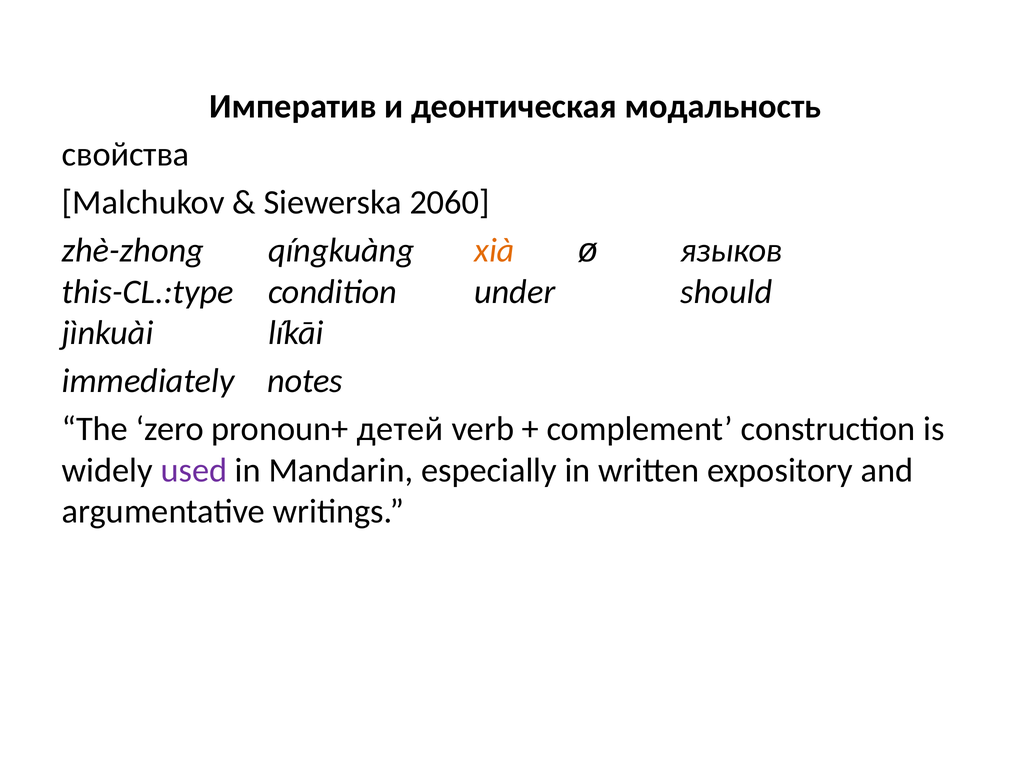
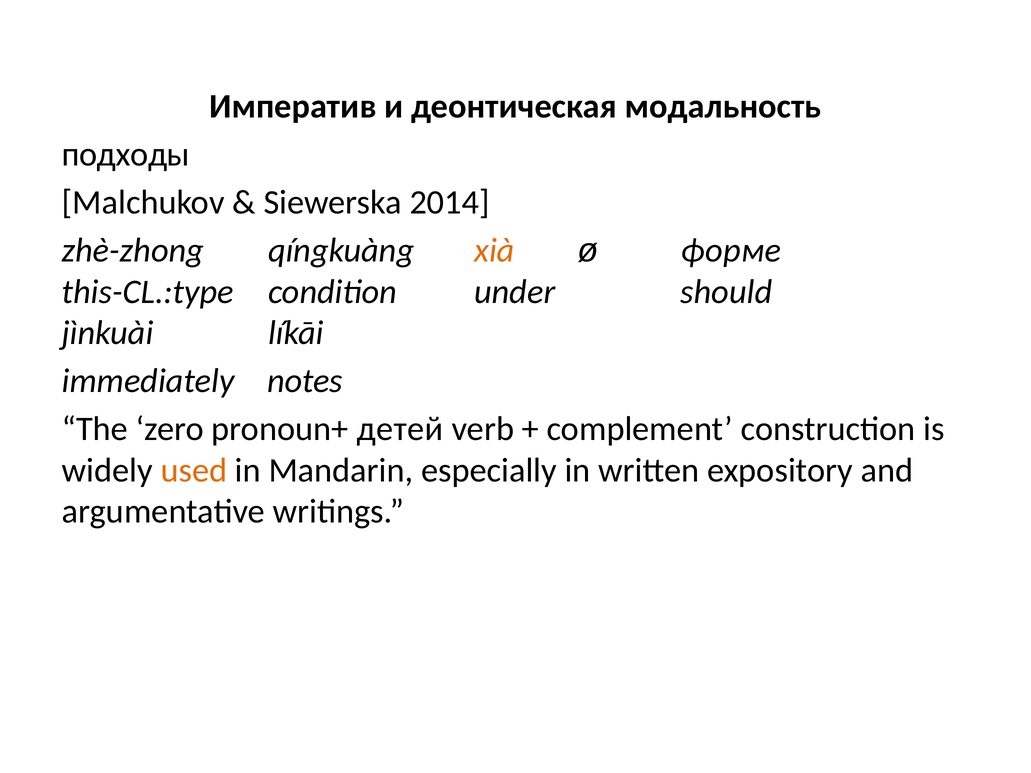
свойства: свойства -> подходы
2060: 2060 -> 2014
языков: языков -> форме
used colour: purple -> orange
